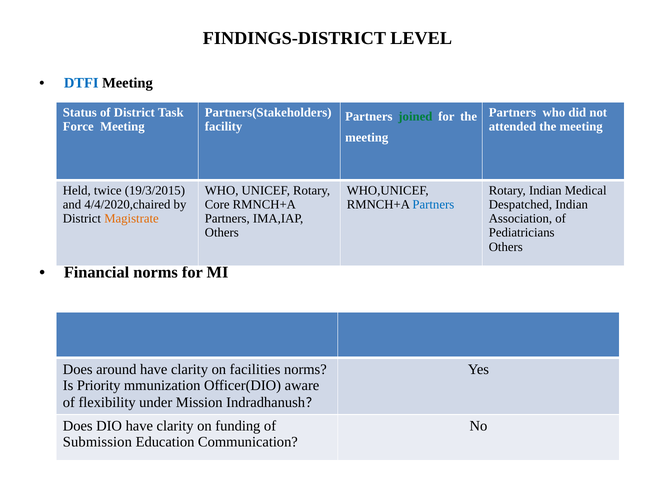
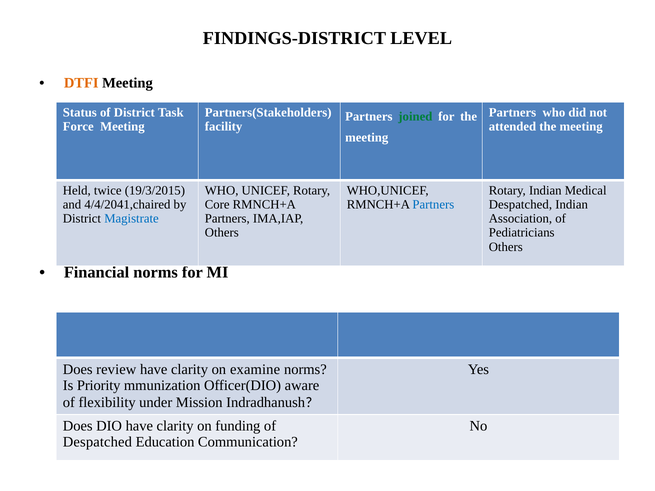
DTFI colour: blue -> orange
4/4/2020,chaired: 4/4/2020,chaired -> 4/4/2041,chaired
Magistrate colour: orange -> blue
around: around -> review
facilities: facilities -> examine
Submission at (97, 442): Submission -> Despatched
